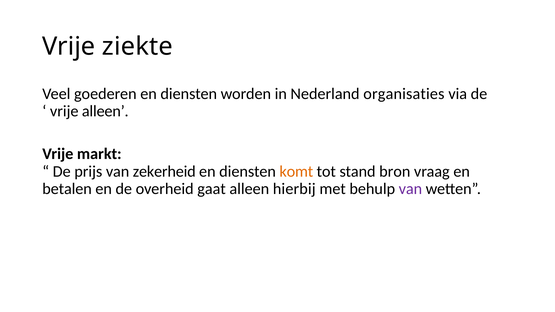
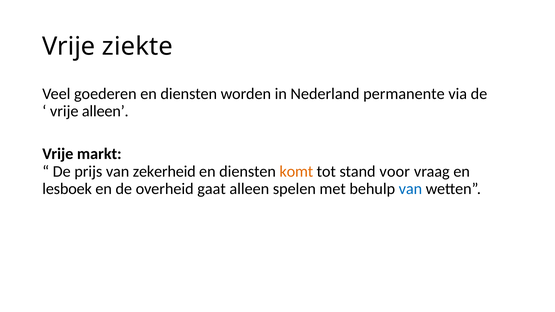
organisaties: organisaties -> permanente
bron: bron -> voor
betalen: betalen -> lesboek
hierbij: hierbij -> spelen
van at (410, 189) colour: purple -> blue
